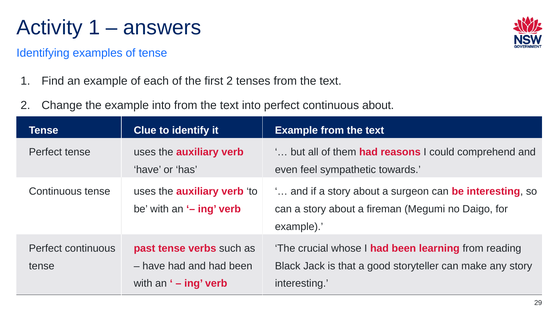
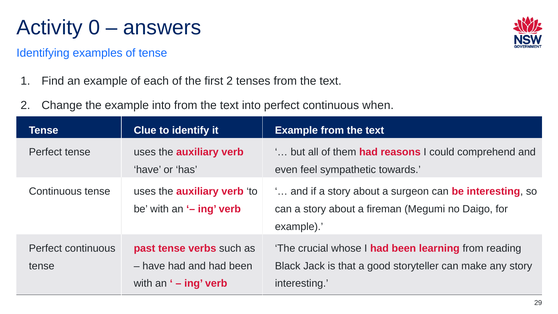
Activity 1: 1 -> 0
continuous about: about -> when
